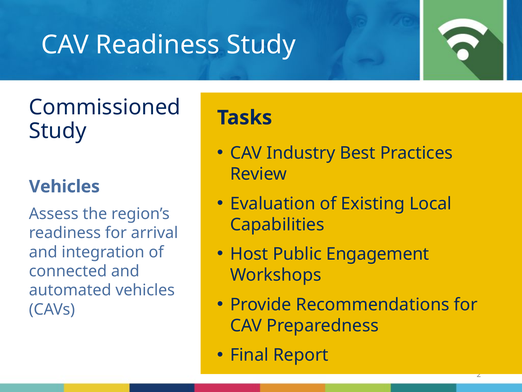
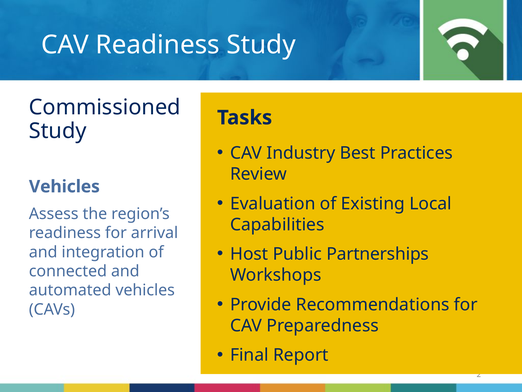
Engagement: Engagement -> Partnerships
